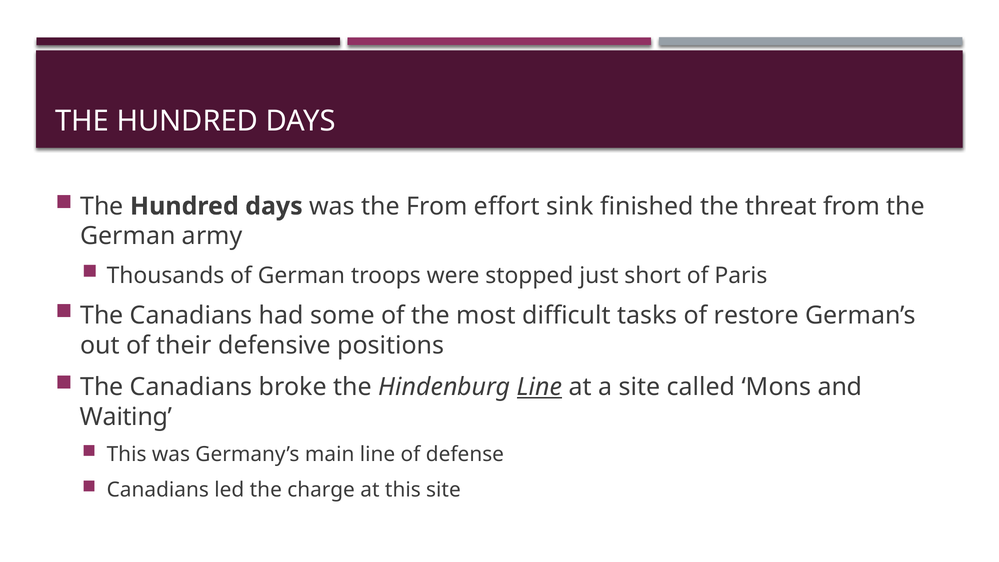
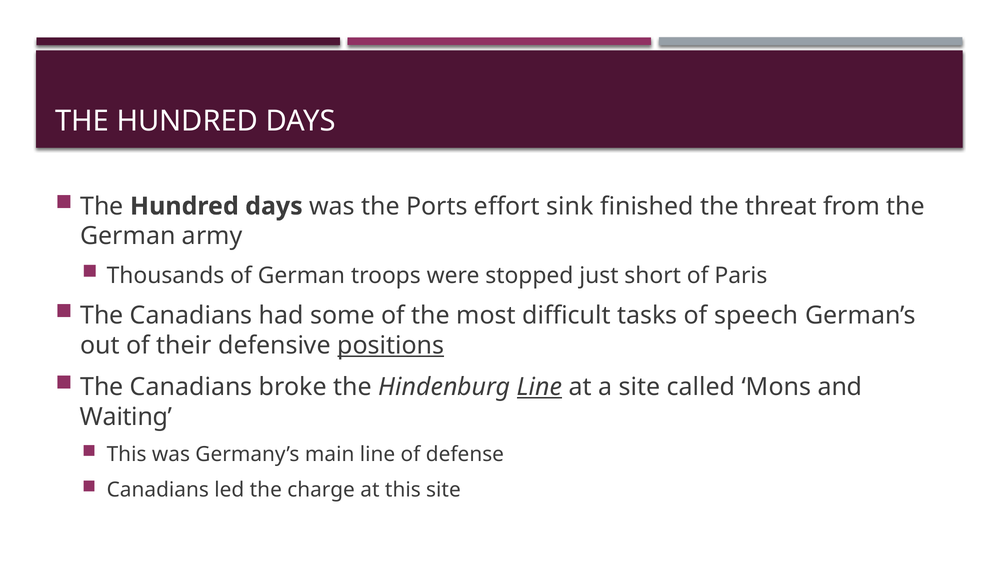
the From: From -> Ports
restore: restore -> speech
positions underline: none -> present
